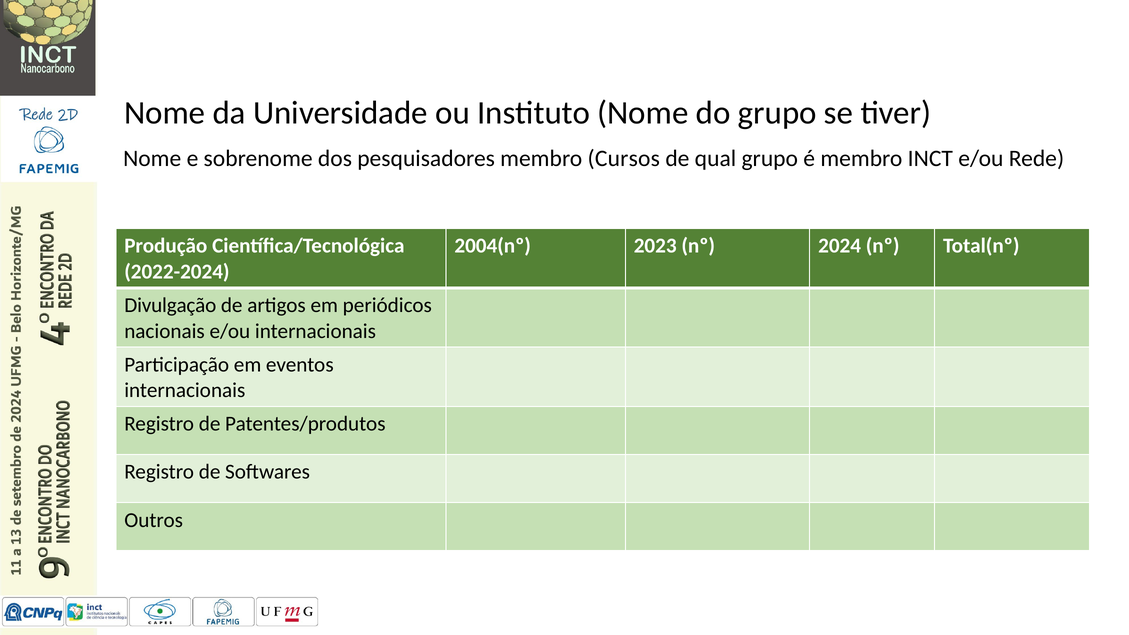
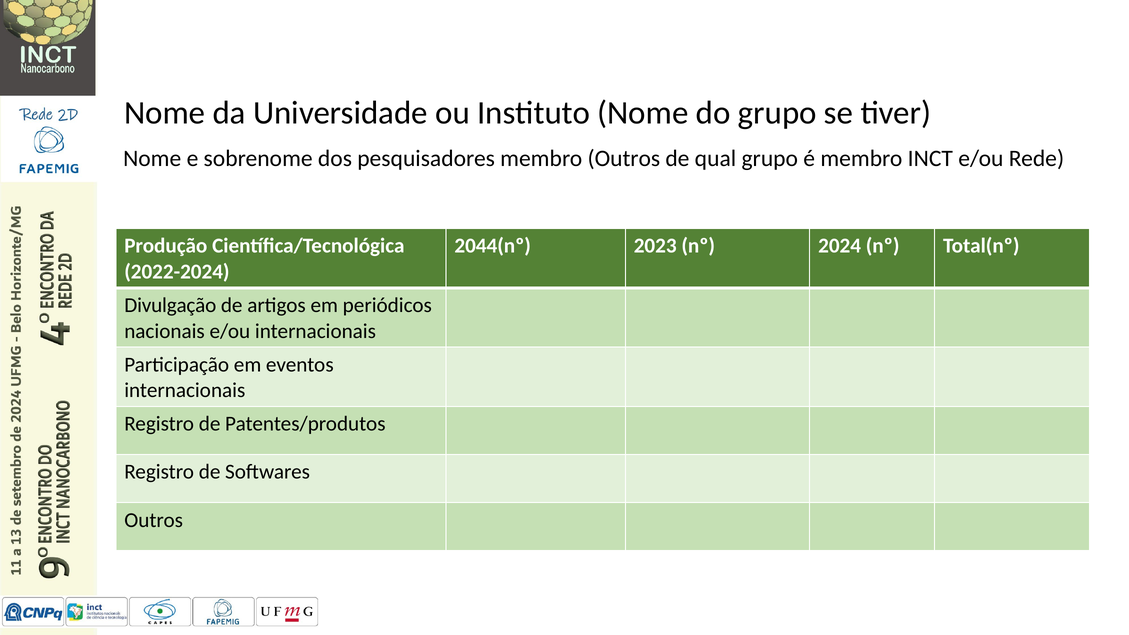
membro Cursos: Cursos -> Outros
2004(nº: 2004(nº -> 2044(nº
